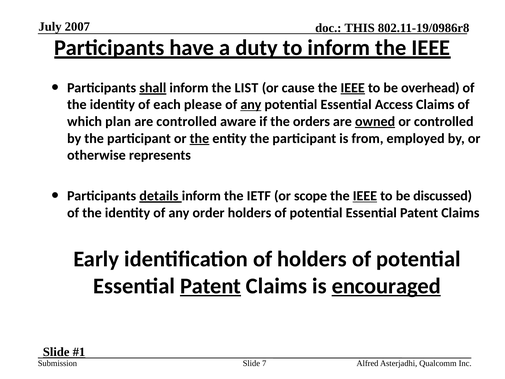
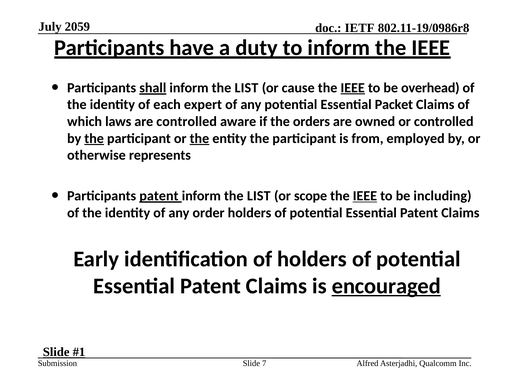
2007: 2007 -> 2059
THIS: THIS -> IETF
please: please -> expert
any at (251, 105) underline: present -> none
Access: Access -> Packet
plan: plan -> laws
owned underline: present -> none
the at (94, 138) underline: none -> present
Participants details: details -> patent
IETF at (259, 196): IETF -> LIST
discussed: discussed -> including
Patent at (211, 286) underline: present -> none
